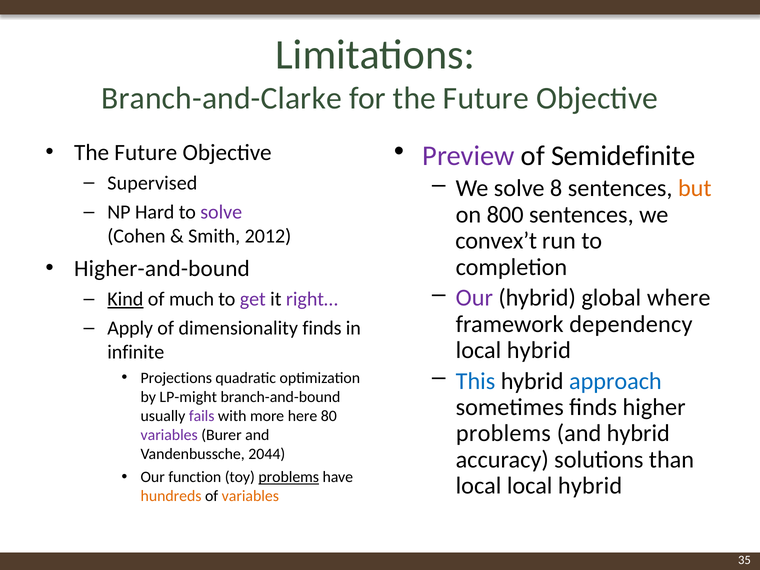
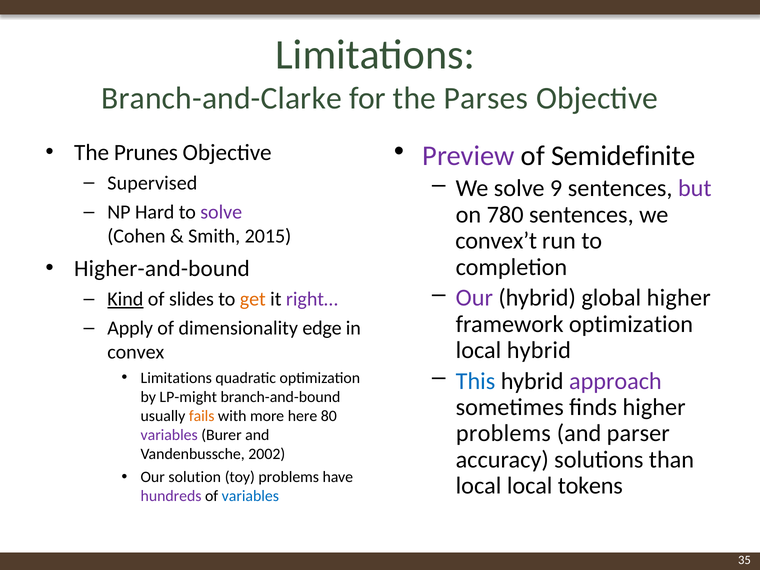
for the Future: Future -> Parses
Future at (146, 152): Future -> Prunes
8: 8 -> 9
but colour: orange -> purple
800: 800 -> 780
2012: 2012 -> 2015
global where: where -> higher
much: much -> slides
get colour: purple -> orange
framework dependency: dependency -> optimization
dimensionality finds: finds -> edge
infinite: infinite -> convex
approach colour: blue -> purple
Projections at (176, 378): Projections -> Limitations
fails colour: purple -> orange
and hybrid: hybrid -> parser
2044: 2044 -> 2002
function: function -> solution
problems at (289, 477) underline: present -> none
hybrid at (590, 486): hybrid -> tokens
hundreds colour: orange -> purple
variables at (250, 496) colour: orange -> blue
